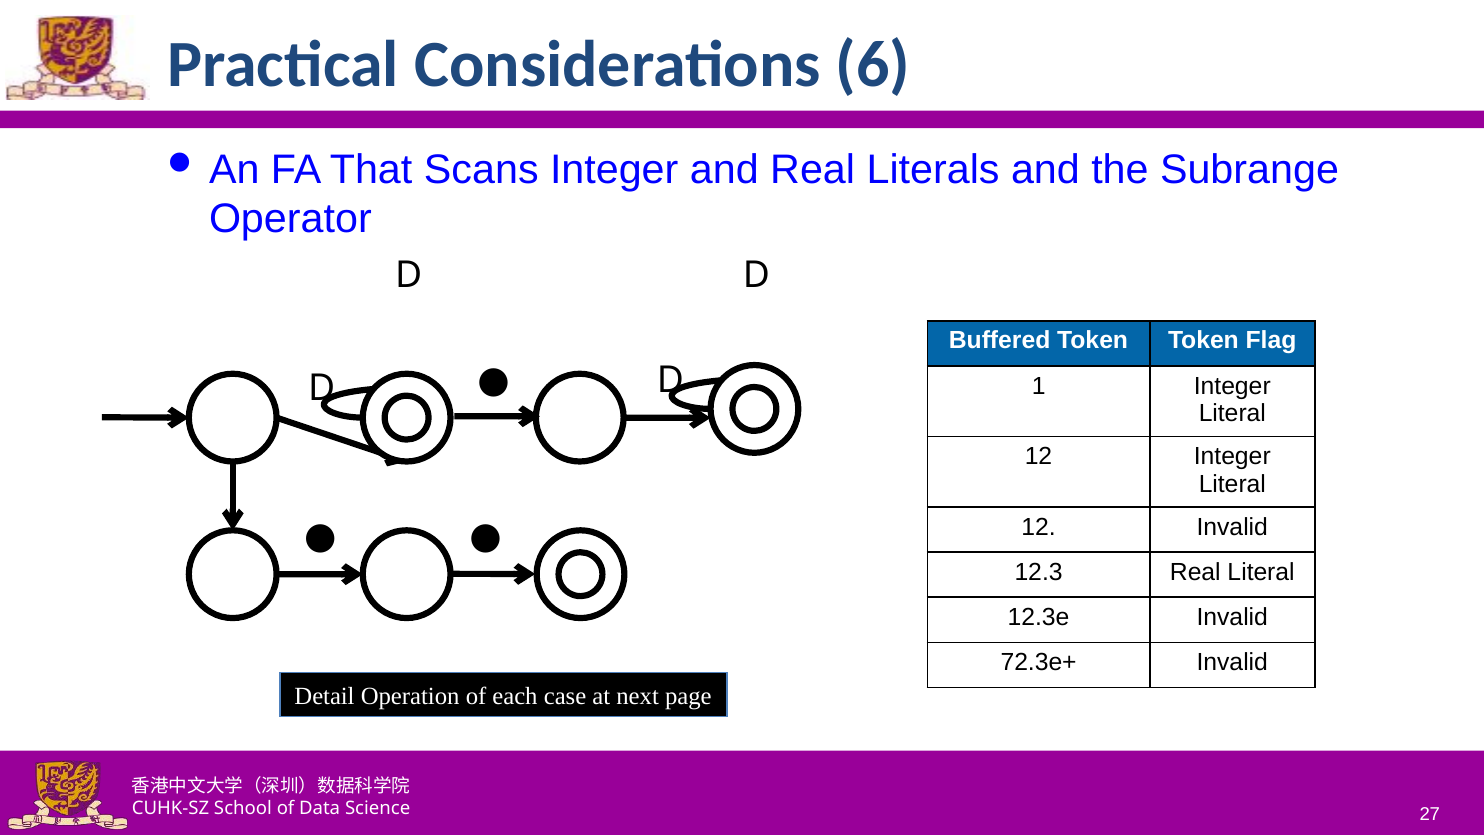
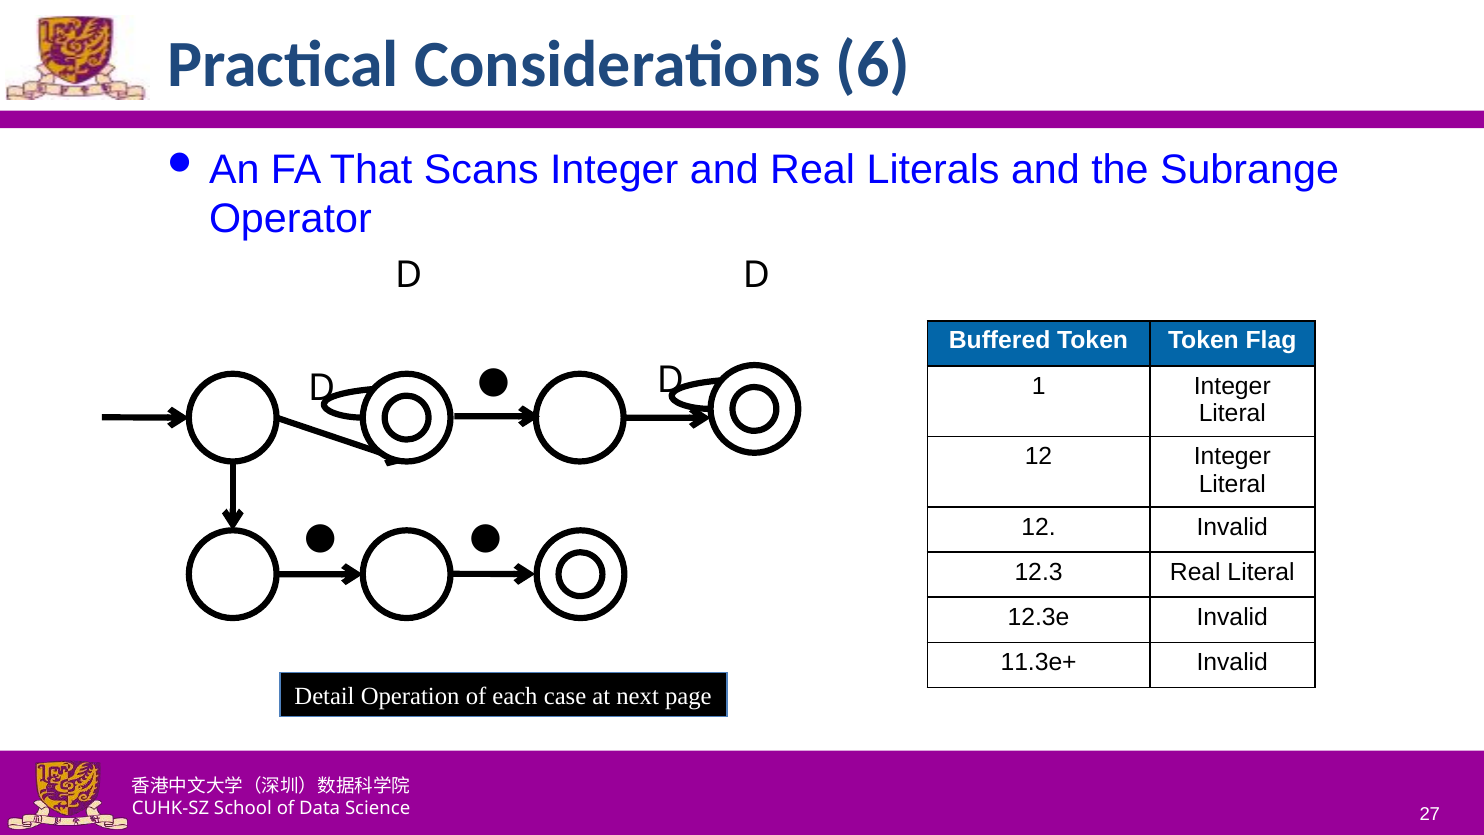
72.3e+: 72.3e+ -> 11.3e+
